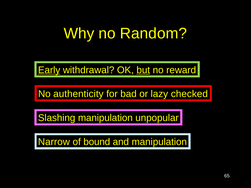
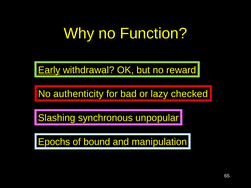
Random: Random -> Function
but underline: present -> none
Slashing manipulation: manipulation -> synchronous
Narrow: Narrow -> Epochs
